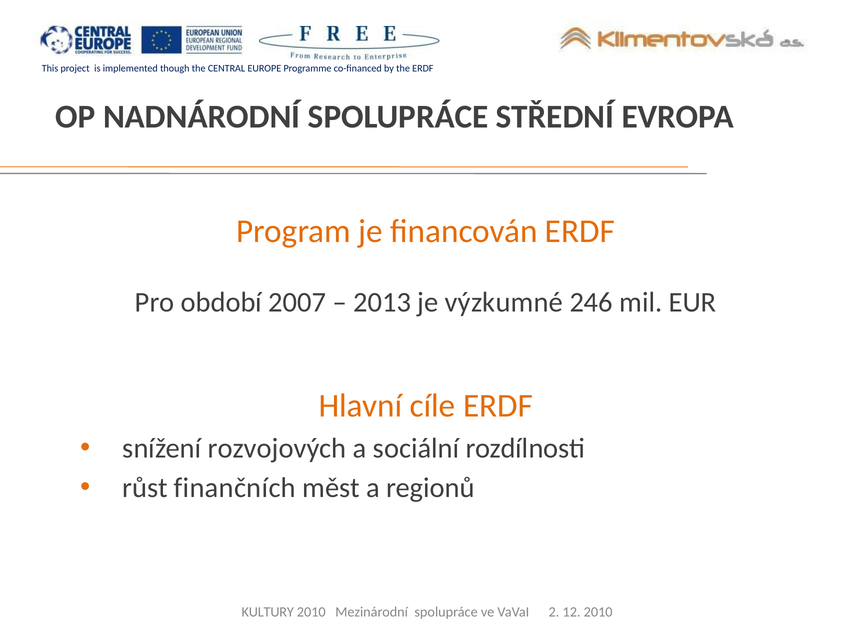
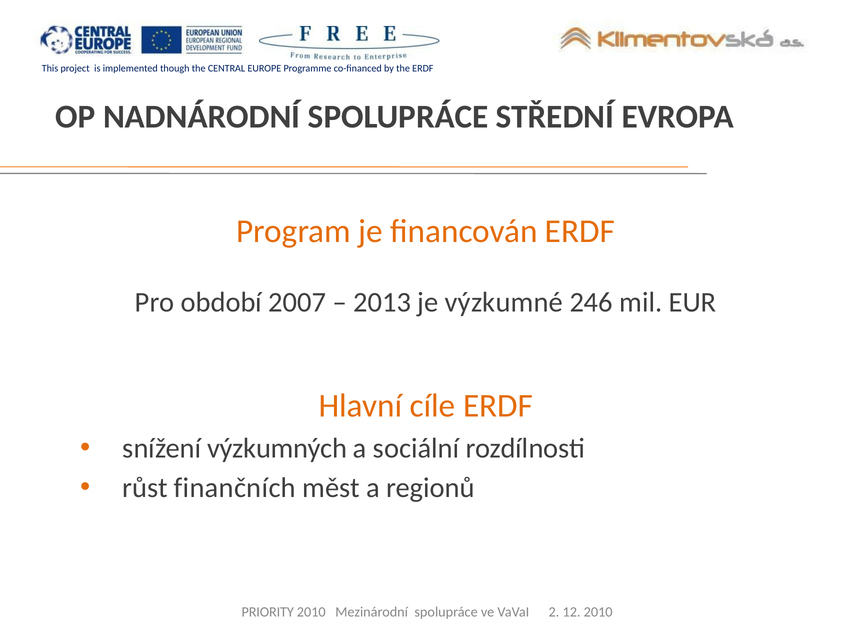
rozvojových: rozvojových -> výzkumných
KULTURY: KULTURY -> PRIORITY
